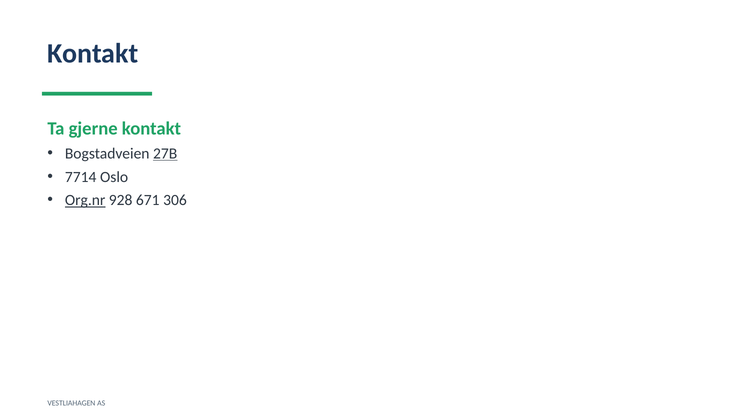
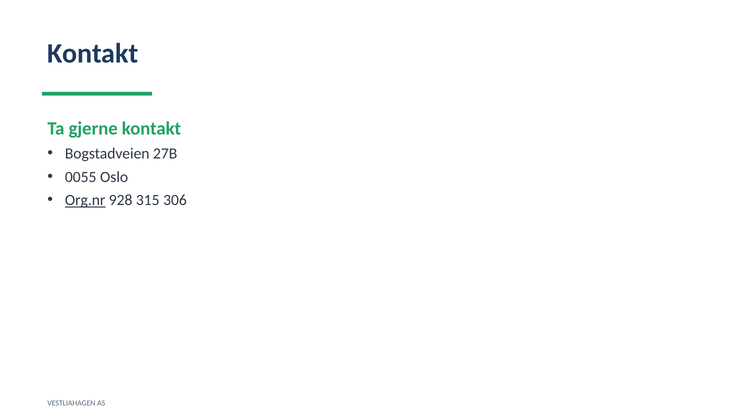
27B underline: present -> none
7714: 7714 -> 0055
671: 671 -> 315
